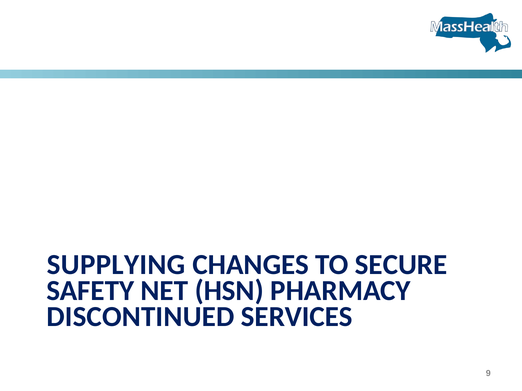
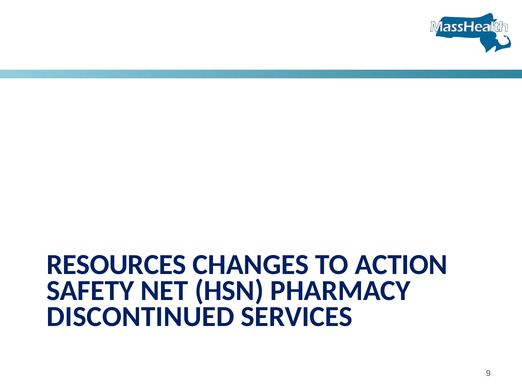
SUPPLYING: SUPPLYING -> RESOURCES
SECURE: SECURE -> ACTION
